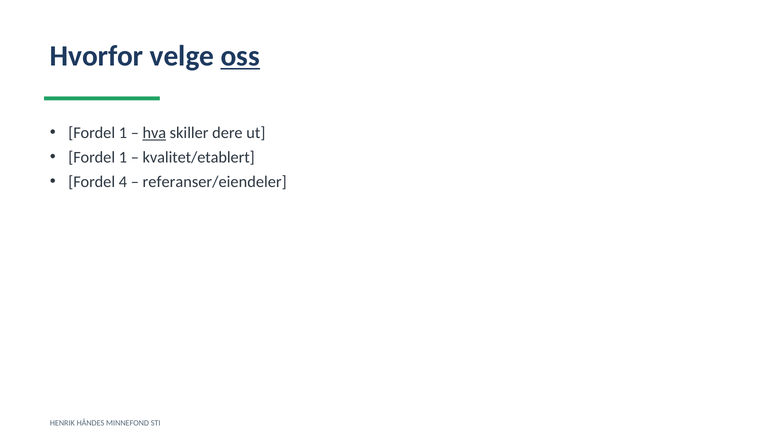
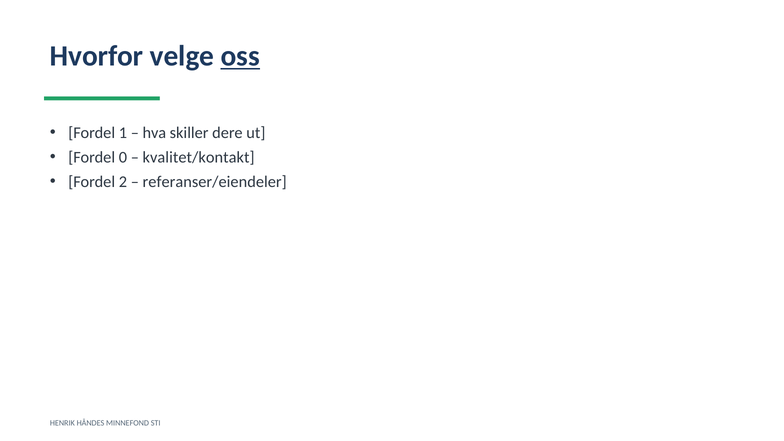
hva underline: present -> none
1 at (123, 157): 1 -> 0
kvalitet/etablert: kvalitet/etablert -> kvalitet/kontakt
4: 4 -> 2
